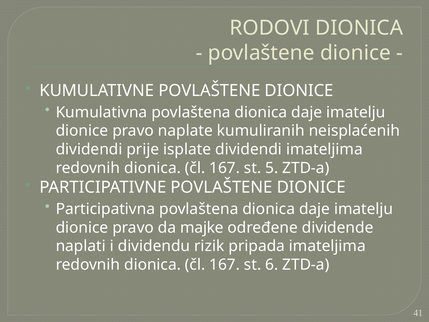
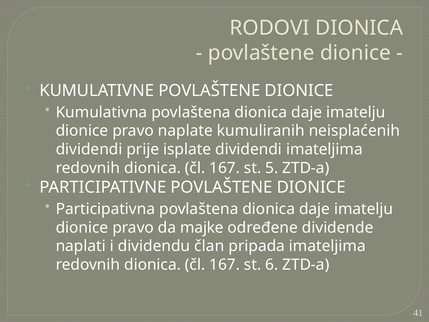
rizik: rizik -> član
